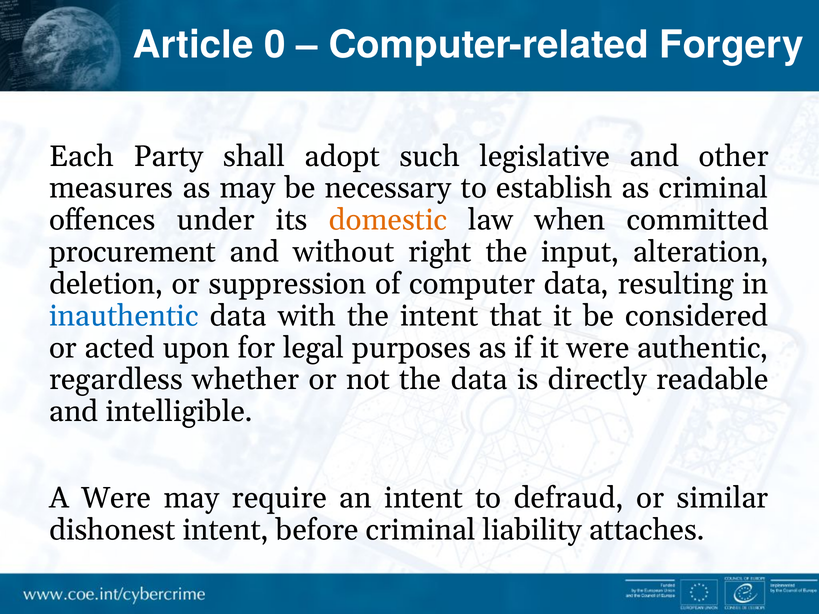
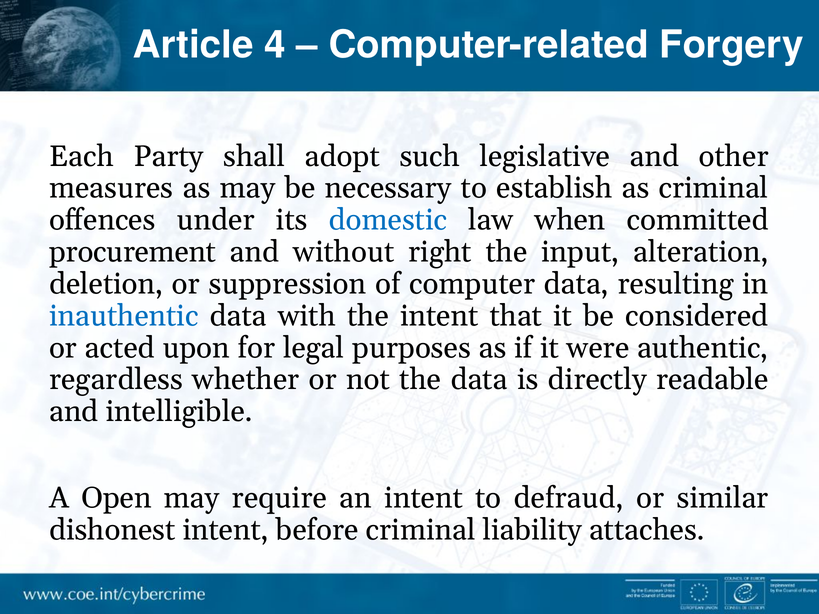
0: 0 -> 4
domestic colour: orange -> blue
A Were: Were -> Open
